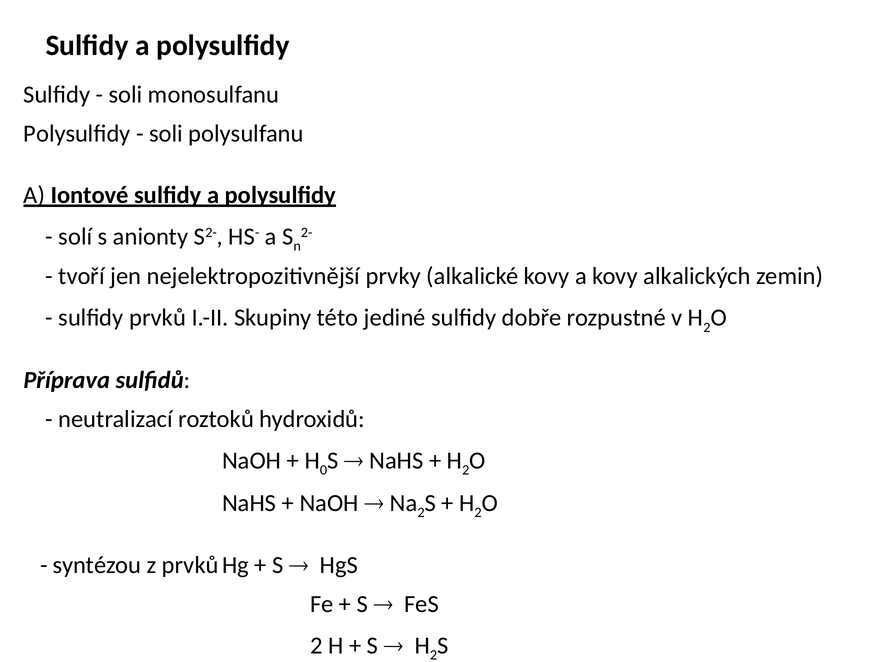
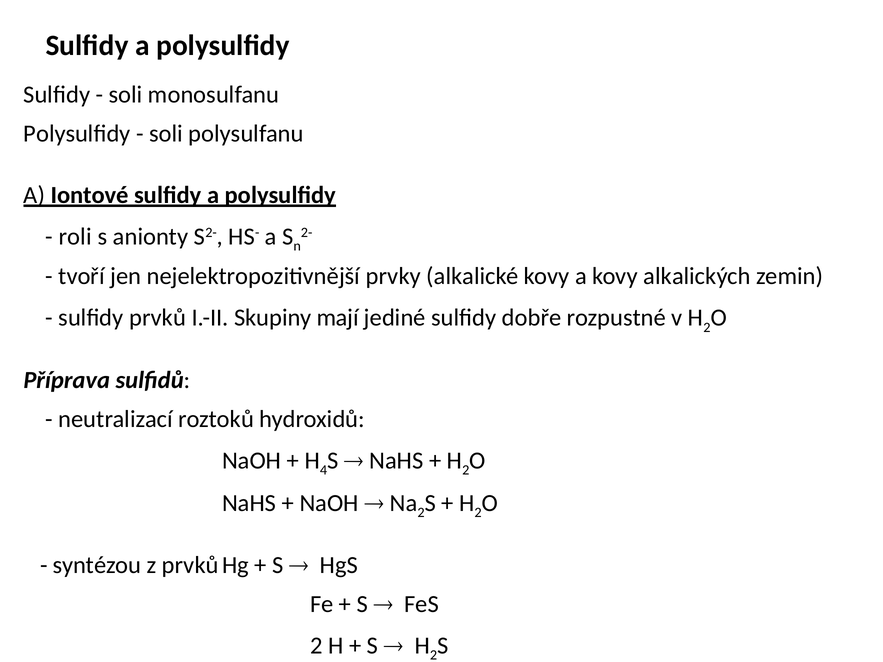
solí: solí -> roli
této: této -> mají
0: 0 -> 4
